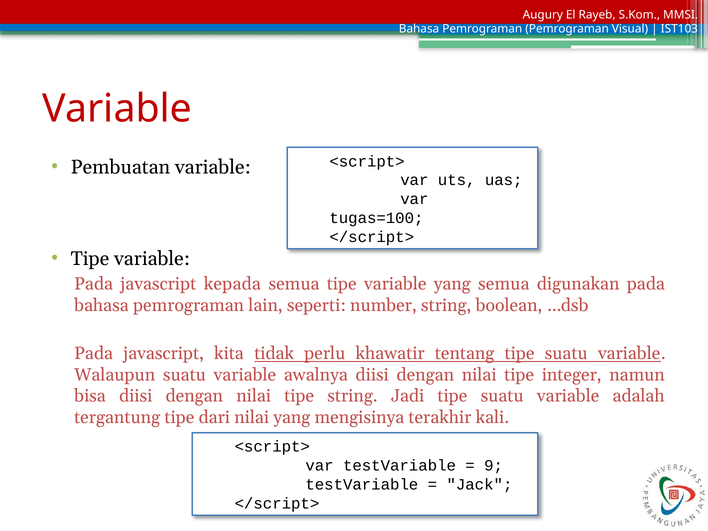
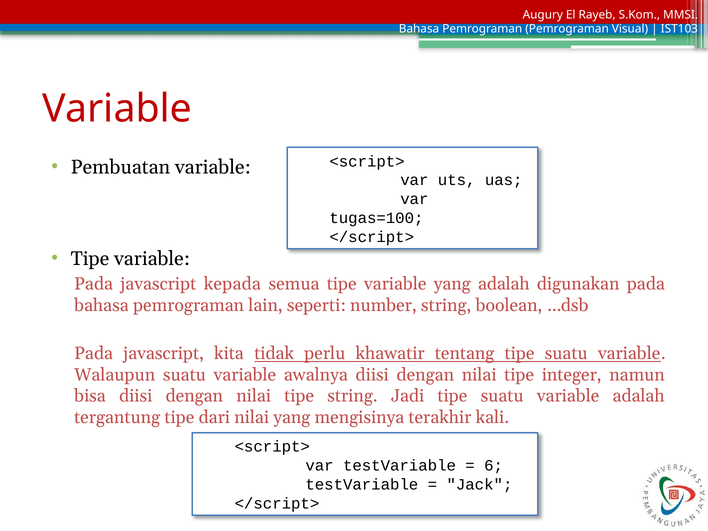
yang semua: semua -> adalah
9: 9 -> 6
